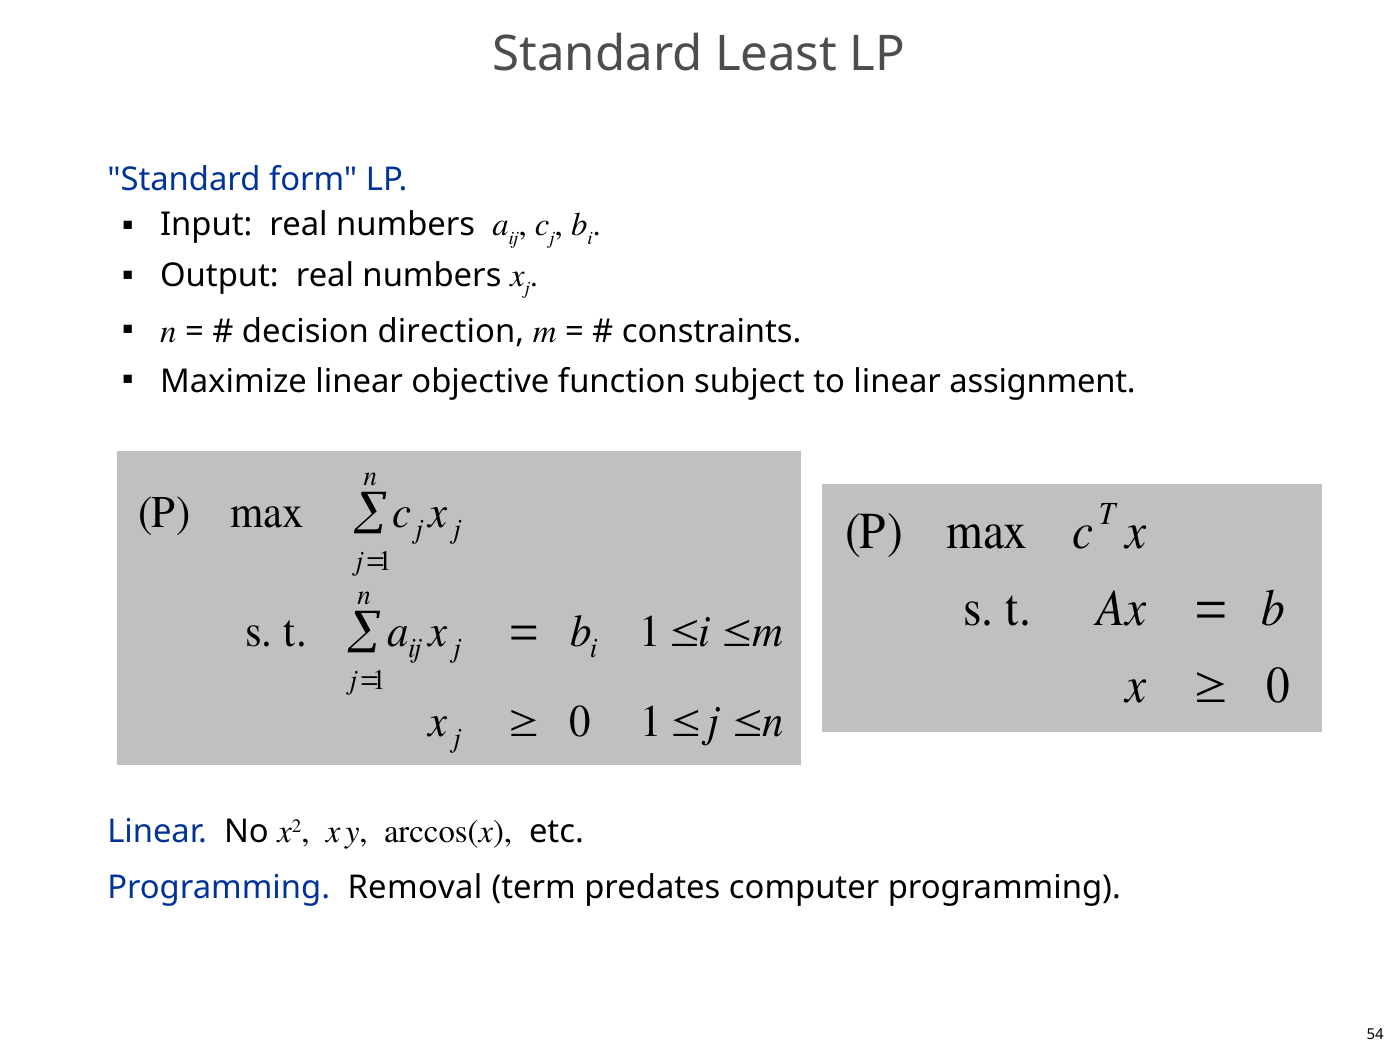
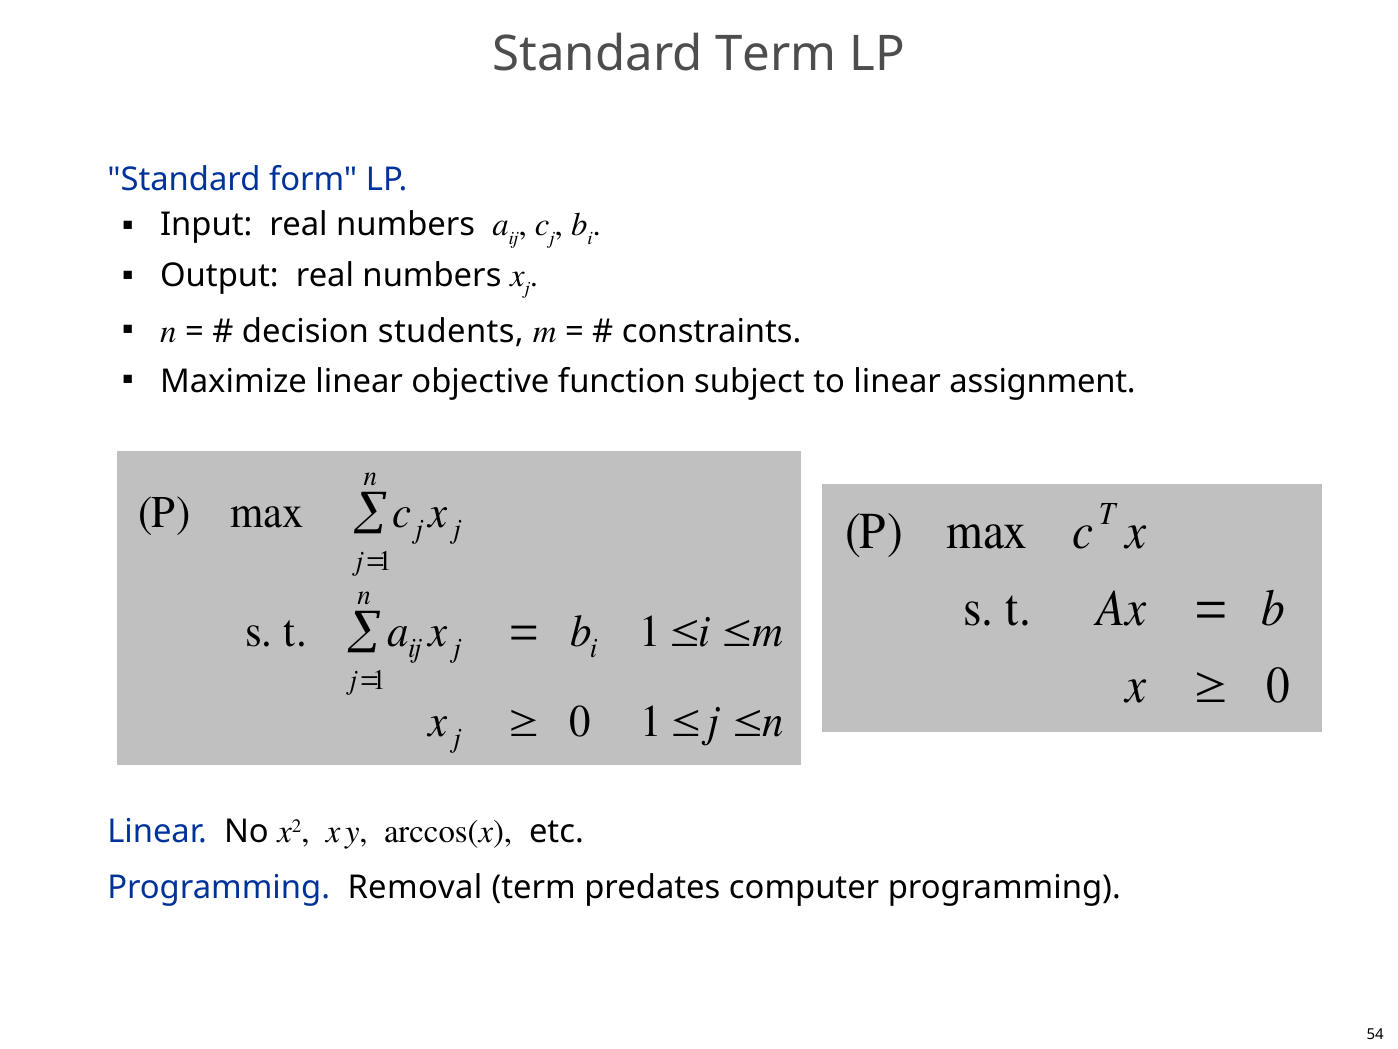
Standard Least: Least -> Term
direction: direction -> students
